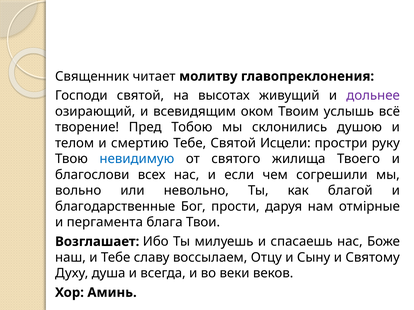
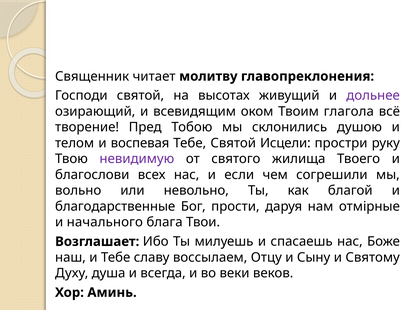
услышь: услышь -> глагола
смертию: смертию -> воспевая
невидимую colour: blue -> purple
пергамента: пергамента -> начального
